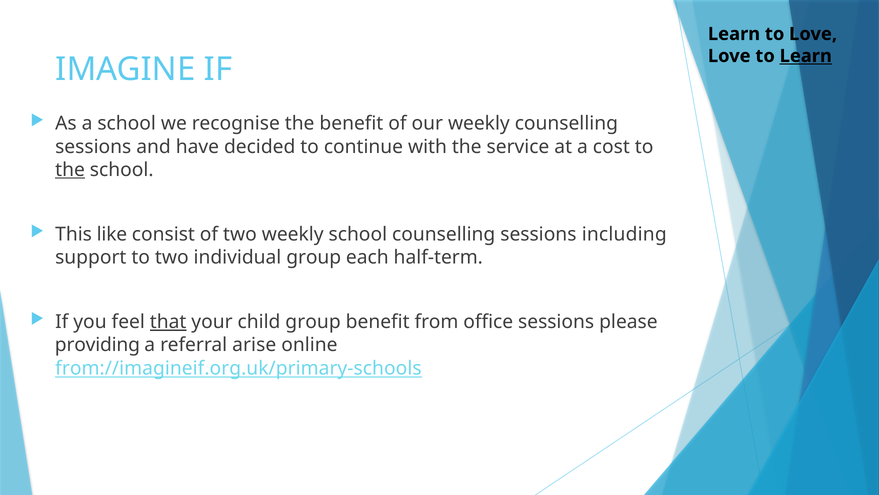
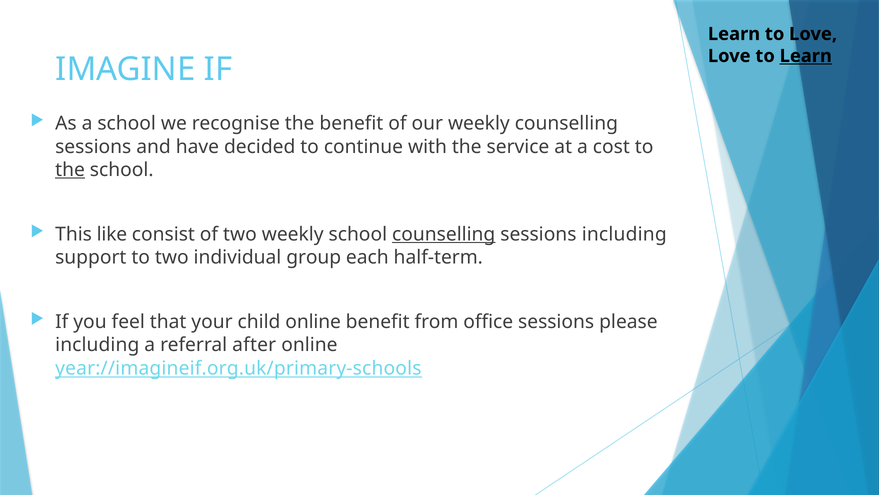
counselling at (444, 234) underline: none -> present
that underline: present -> none
child group: group -> online
providing at (97, 345): providing -> including
arise: arise -> after
from://imagineif.org.uk/primary-schools: from://imagineif.org.uk/primary-schools -> year://imagineif.org.uk/primary-schools
